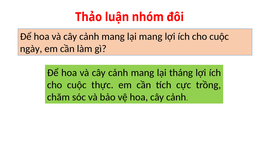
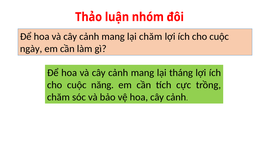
lại mang: mang -> chăm
thực: thực -> năng
